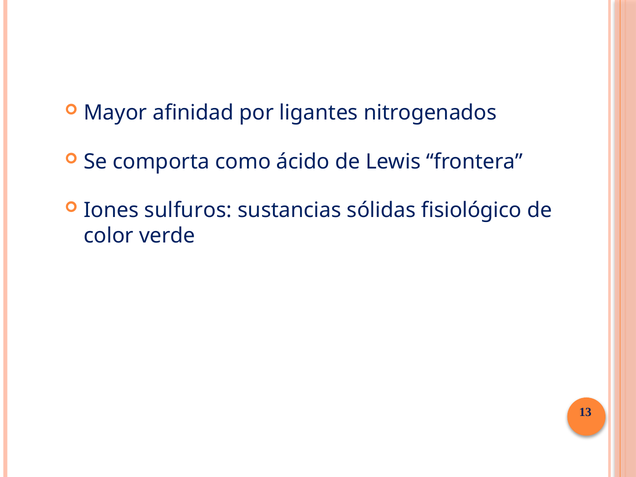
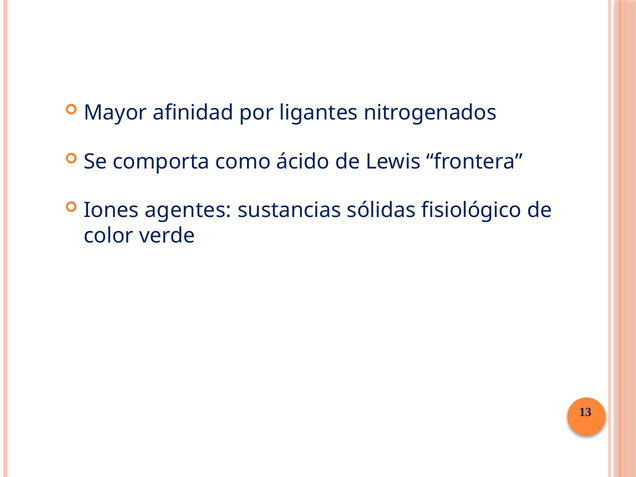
sulfuros: sulfuros -> agentes
